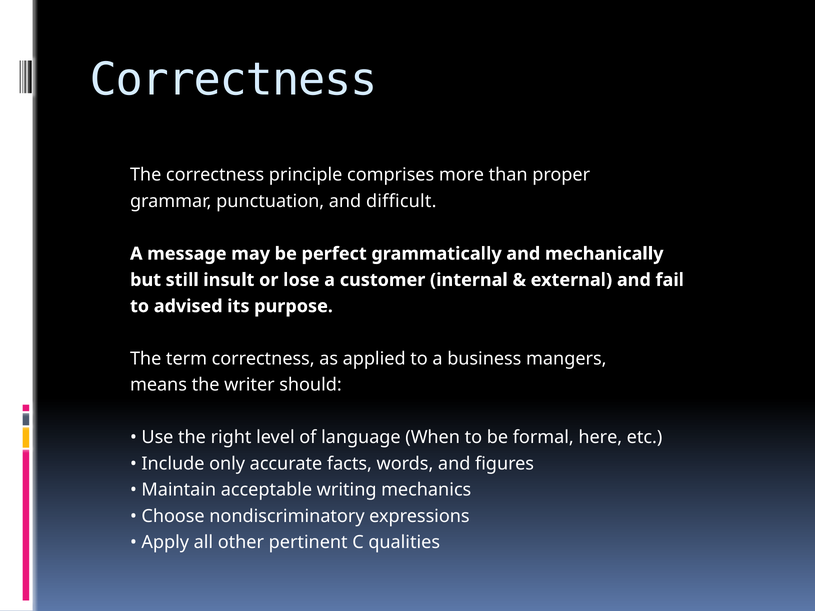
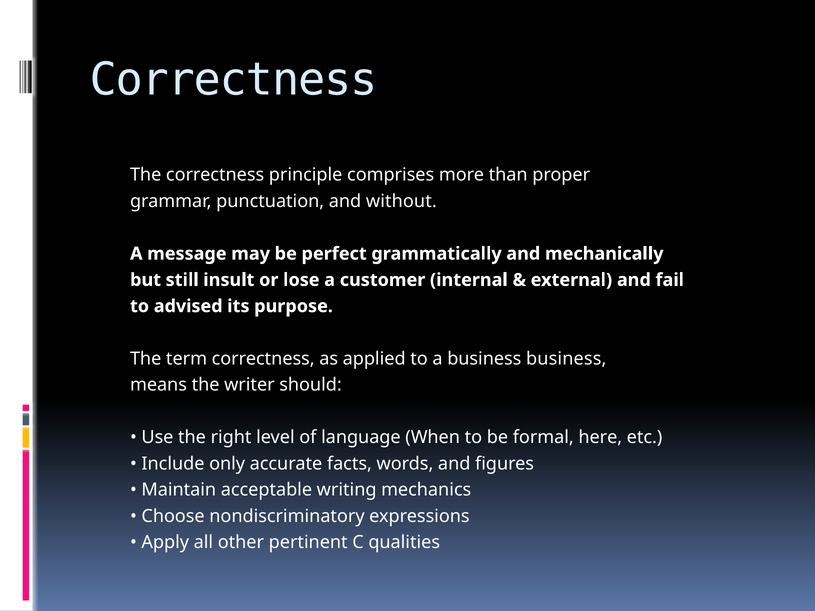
difficult: difficult -> without
business mangers: mangers -> business
